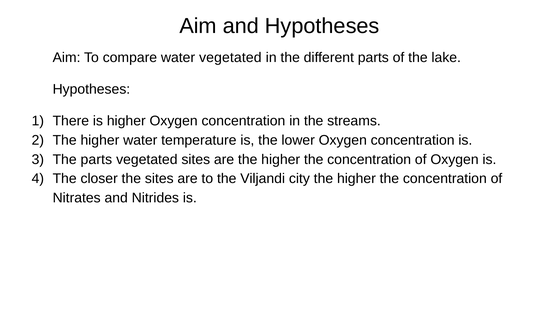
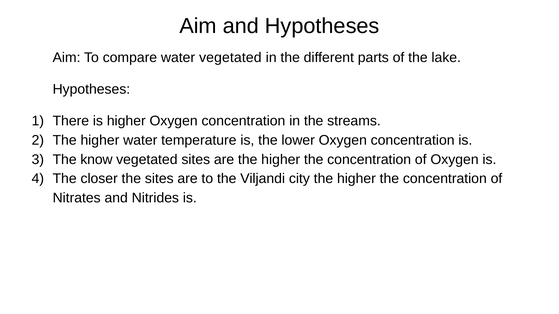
The parts: parts -> know
